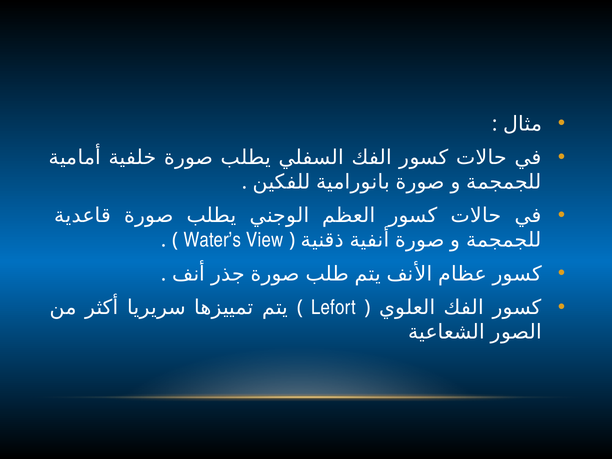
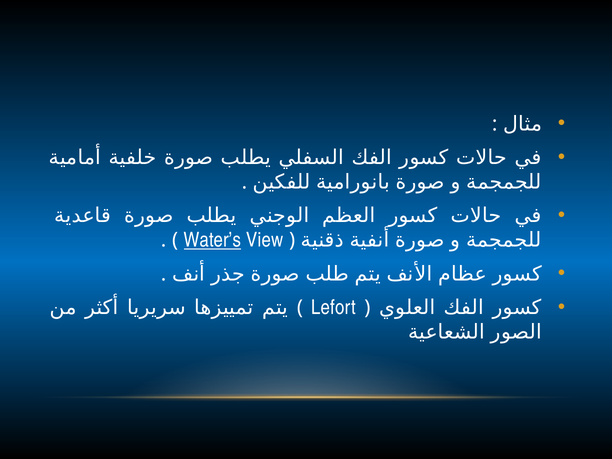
Water’s underline: none -> present
